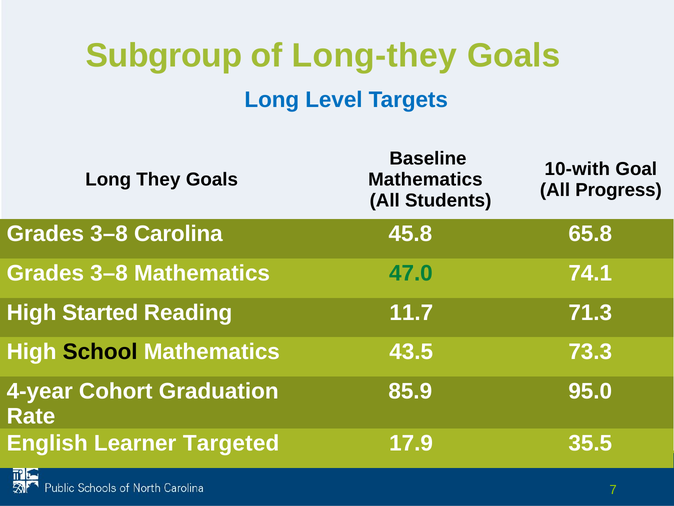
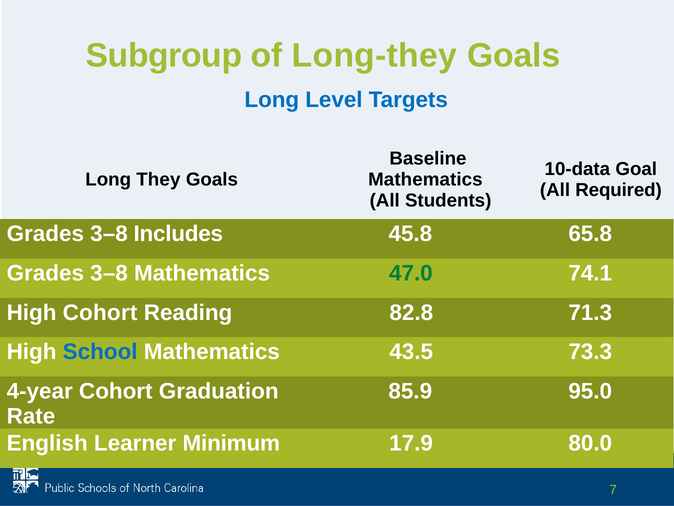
10-with: 10-with -> 10-data
Progress: Progress -> Required
Carolina: Carolina -> Includes
High Started: Started -> Cohort
11.7: 11.7 -> 82.8
School colour: black -> blue
Targeted: Targeted -> Minimum
35.5: 35.5 -> 80.0
